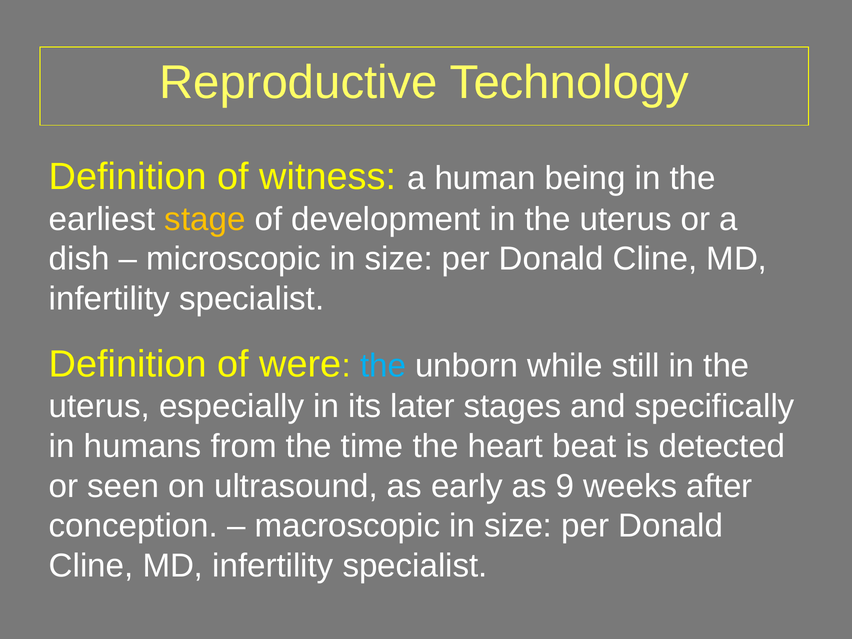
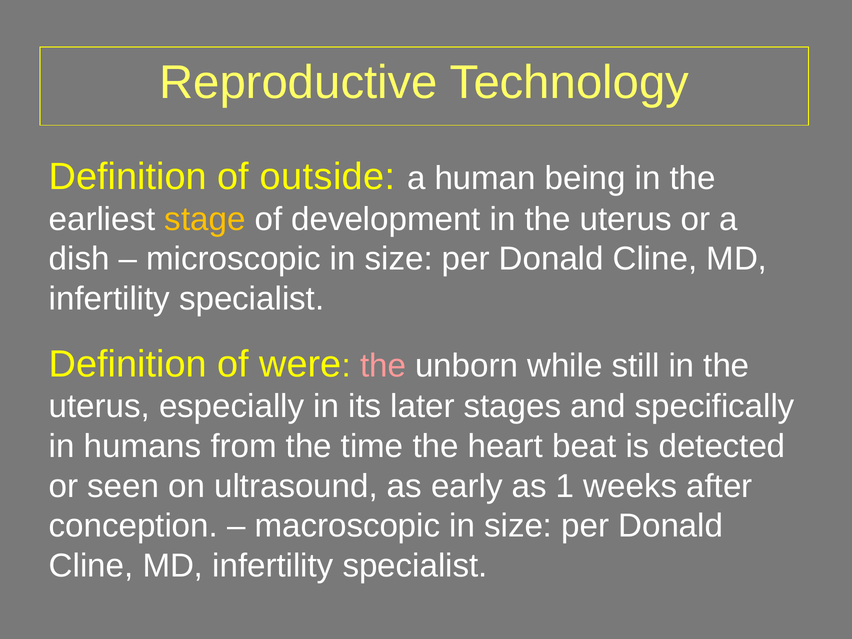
witness: witness -> outside
the at (383, 366) colour: light blue -> pink
9: 9 -> 1
